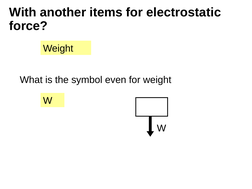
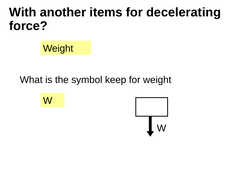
electrostatic: electrostatic -> decelerating
even: even -> keep
